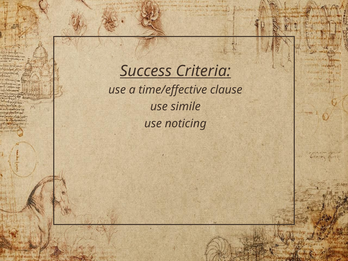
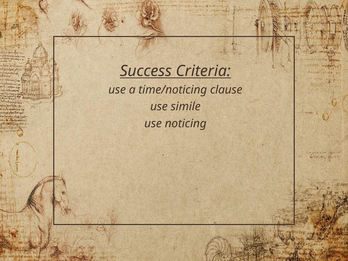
time/effective: time/effective -> time/noticing
